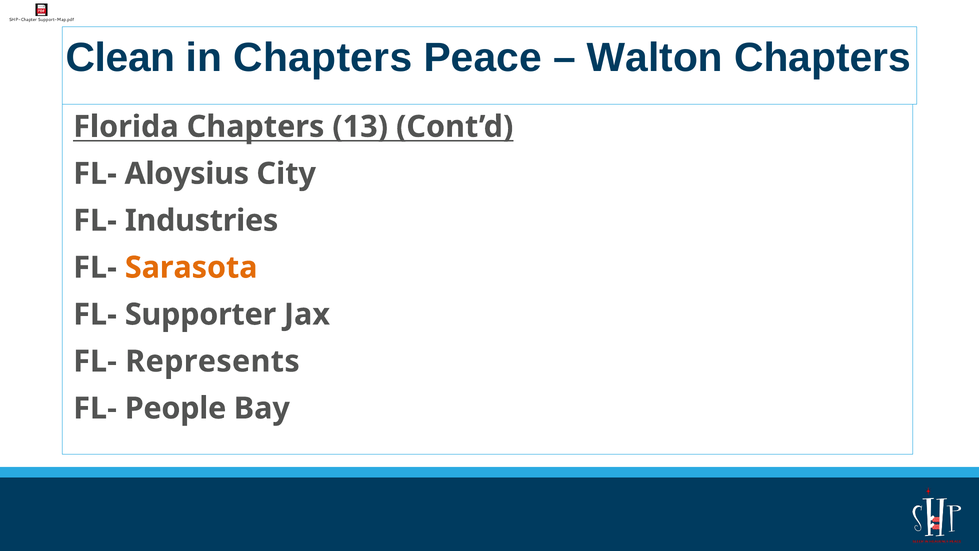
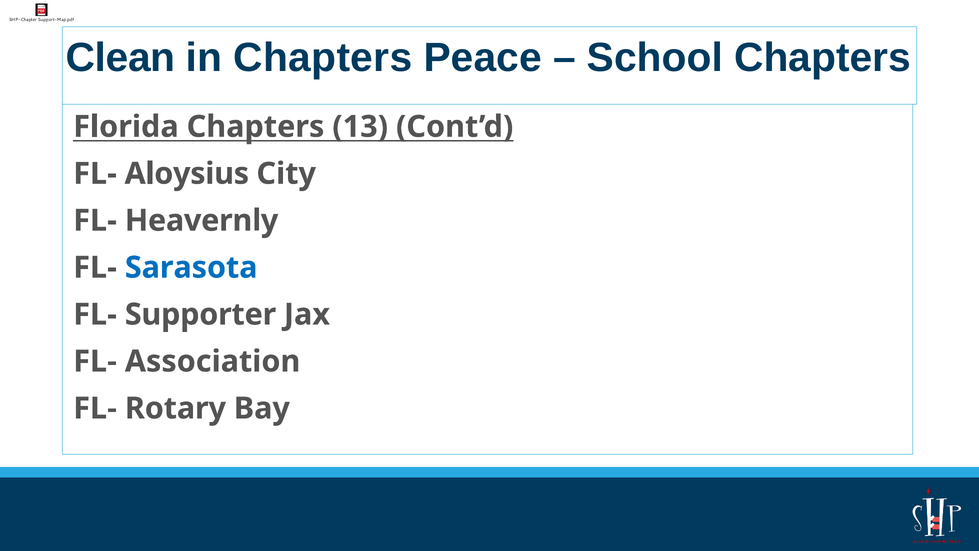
Walton: Walton -> School
Industries: Industries -> Heavernly
Sarasota colour: orange -> blue
Represents: Represents -> Association
People: People -> Rotary
